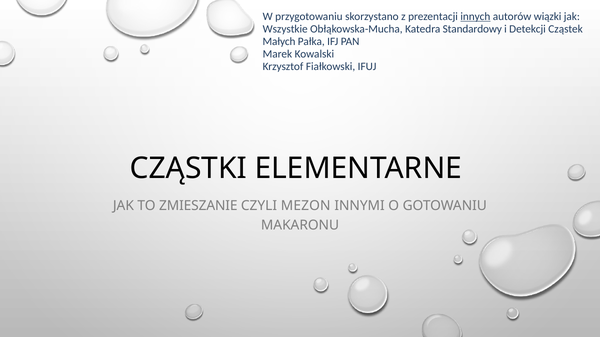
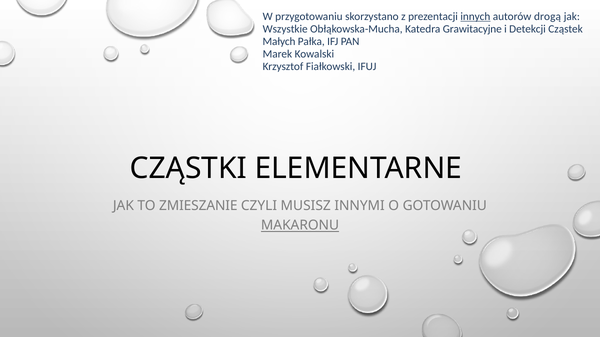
wiązki: wiązki -> drogą
Standardowy: Standardowy -> Grawitacyjne
MEZON: MEZON -> MUSISZ
MAKARONU underline: none -> present
